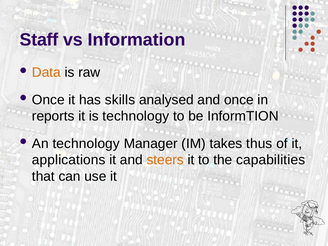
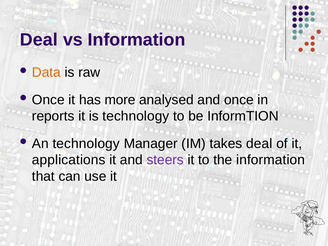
Staff at (39, 40): Staff -> Deal
skills: skills -> more
takes thus: thus -> deal
steers colour: orange -> purple
the capabilities: capabilities -> information
